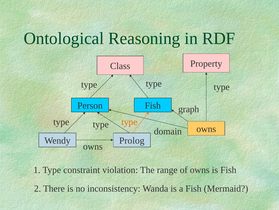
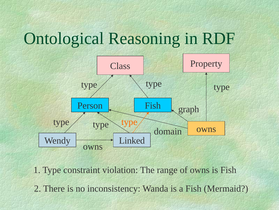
Prolog: Prolog -> Linked
